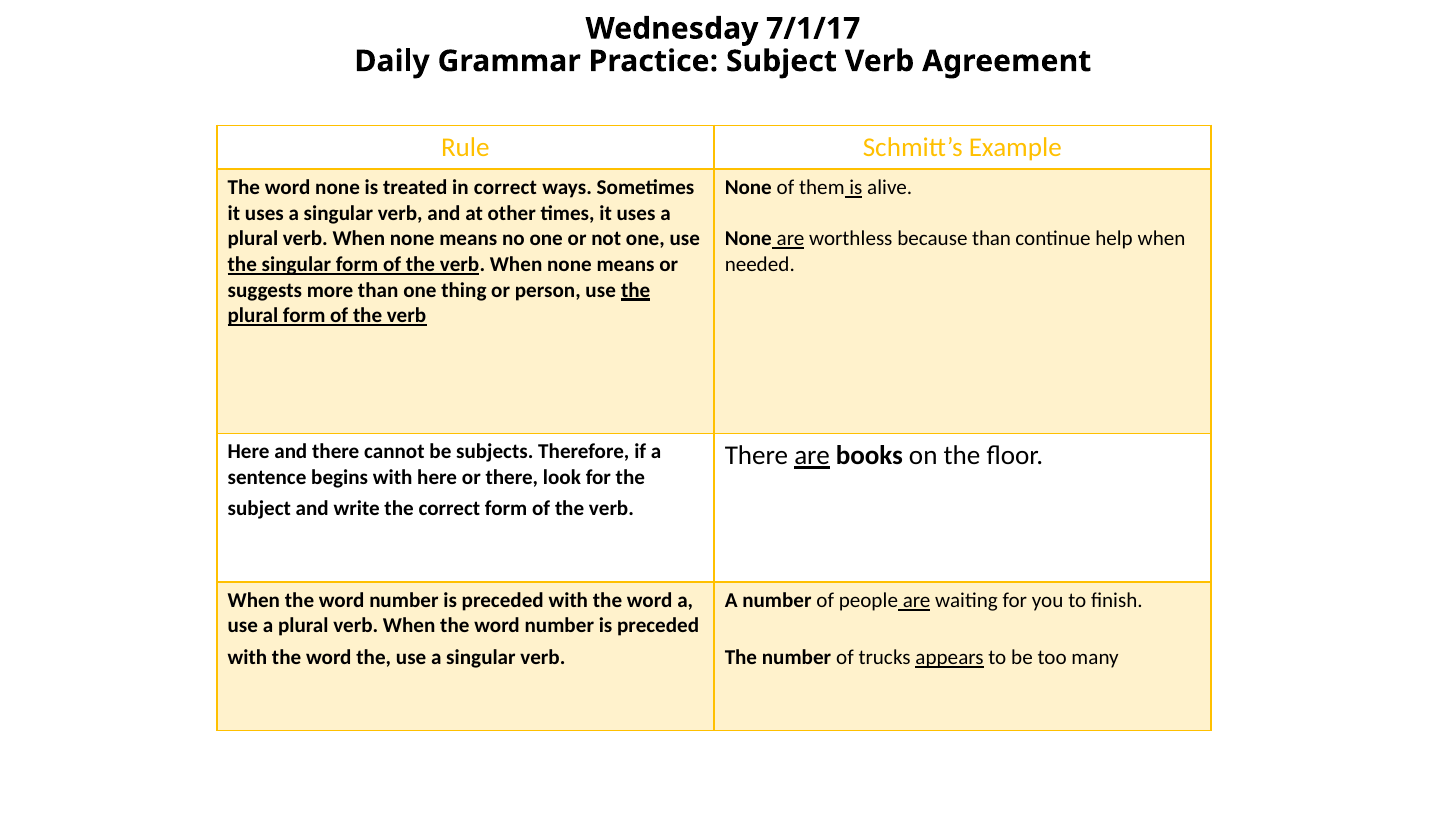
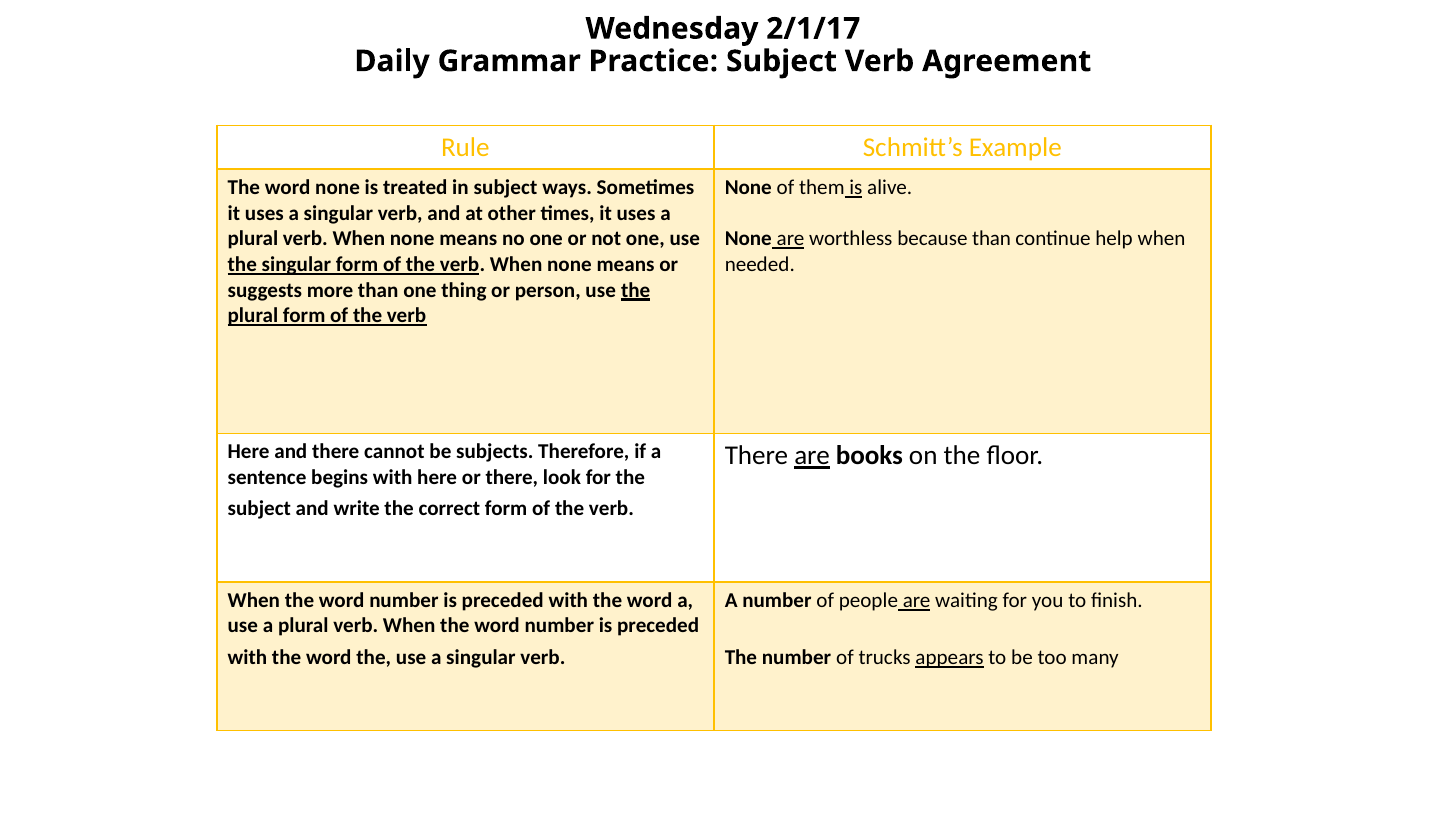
7/1/17: 7/1/17 -> 2/1/17
in correct: correct -> subject
